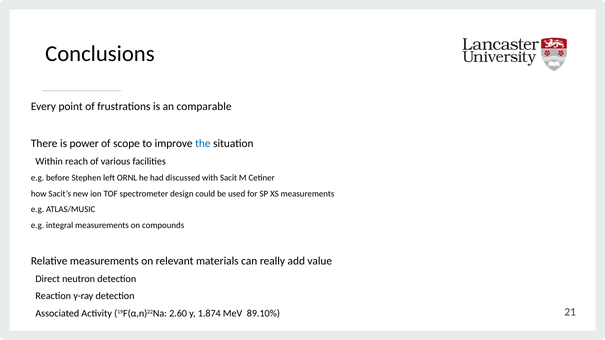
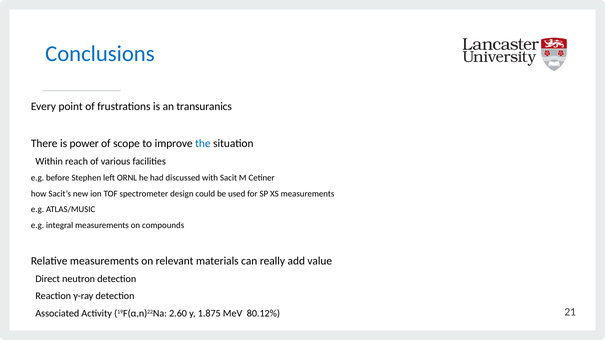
Conclusions colour: black -> blue
comparable: comparable -> transuranics
1.874: 1.874 -> 1.875
89.10%: 89.10% -> 80.12%
